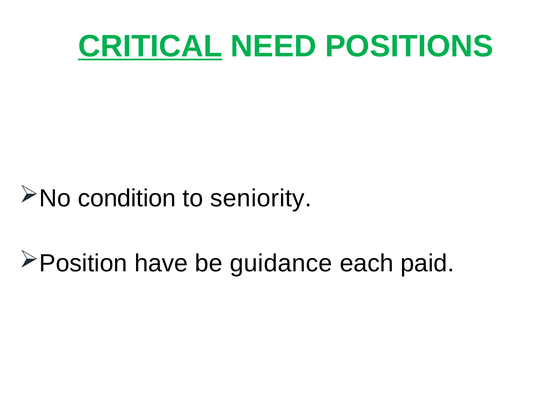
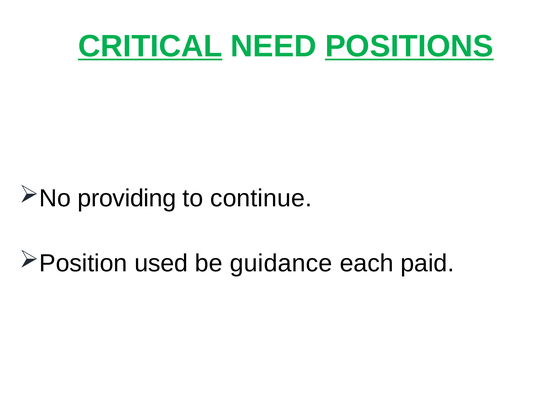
POSITIONS underline: none -> present
condition: condition -> providing
seniority: seniority -> continue
have: have -> used
